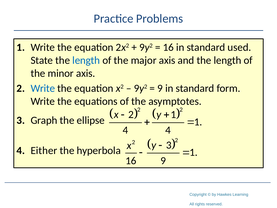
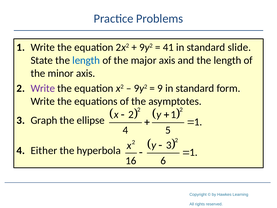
16 at (168, 47): 16 -> 41
used: used -> slide
Write at (43, 88) colour: blue -> purple
4 4: 4 -> 5
9 at (163, 160): 9 -> 6
